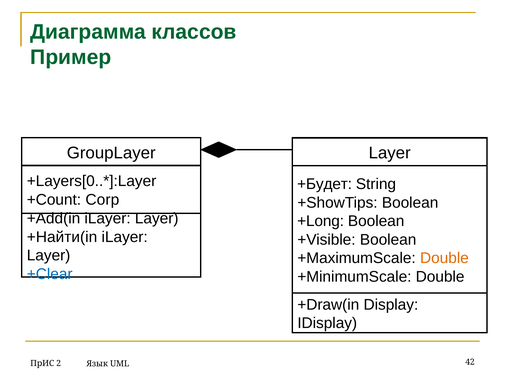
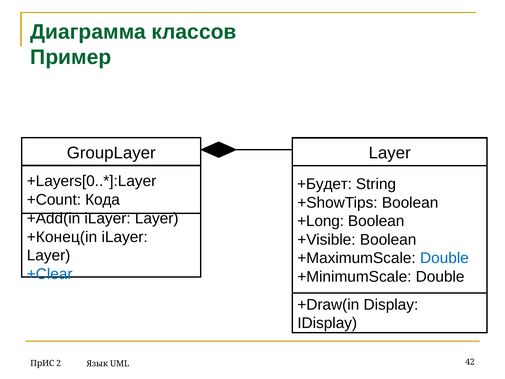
Corp: Corp -> Кода
+Найти(in: +Найти(in -> +Конец(in
Double at (444, 258) colour: orange -> blue
